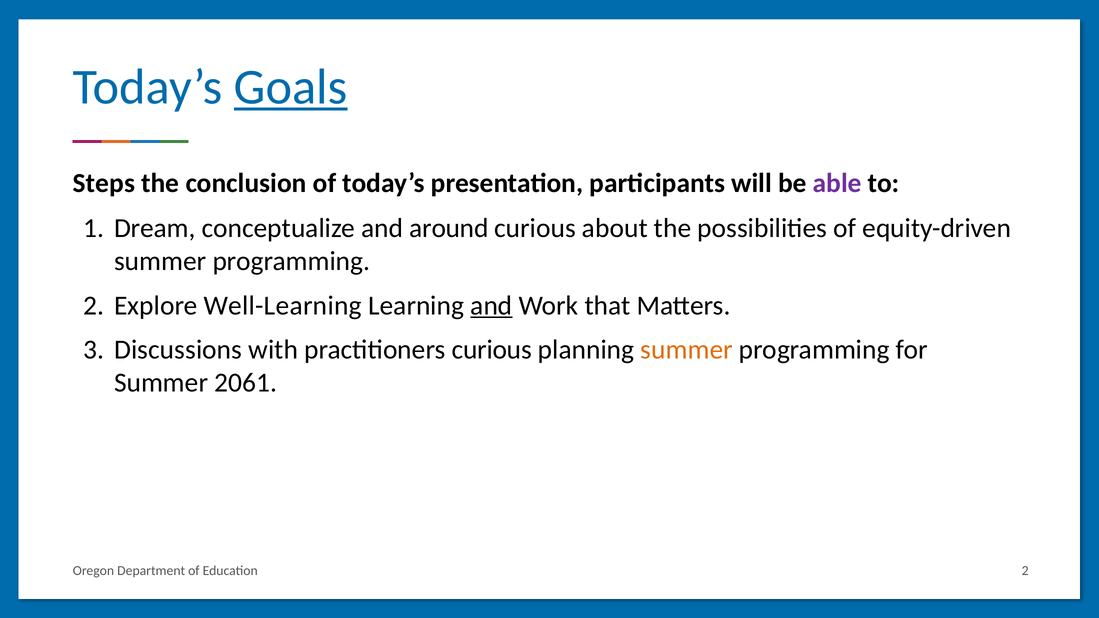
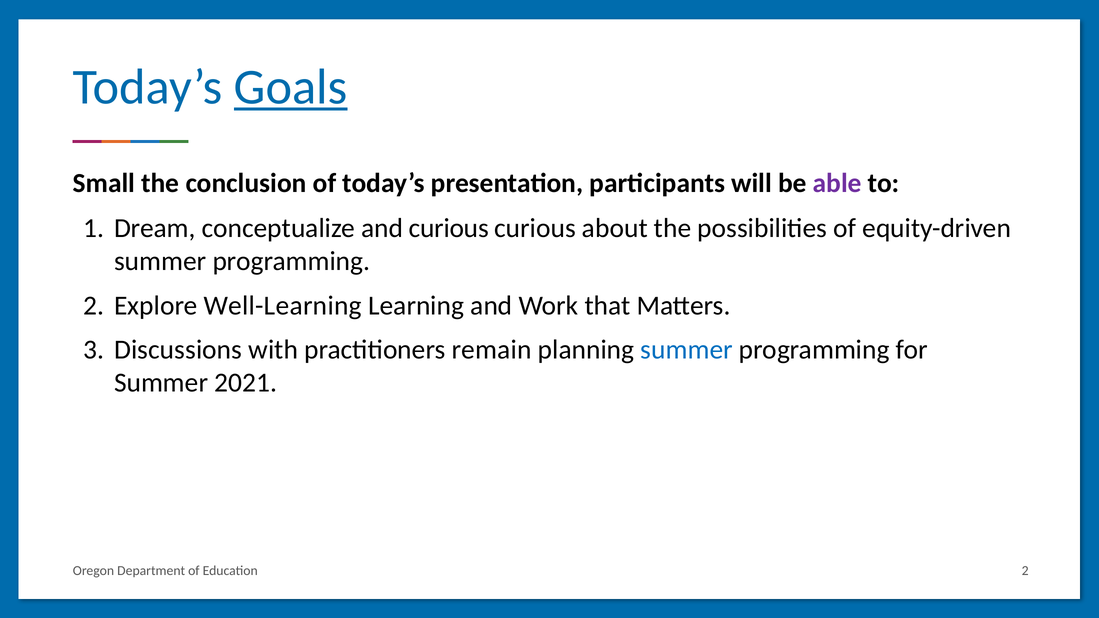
Steps: Steps -> Small
and around: around -> curious
and at (491, 306) underline: present -> none
practitioners curious: curious -> remain
summer at (687, 350) colour: orange -> blue
2061: 2061 -> 2021
